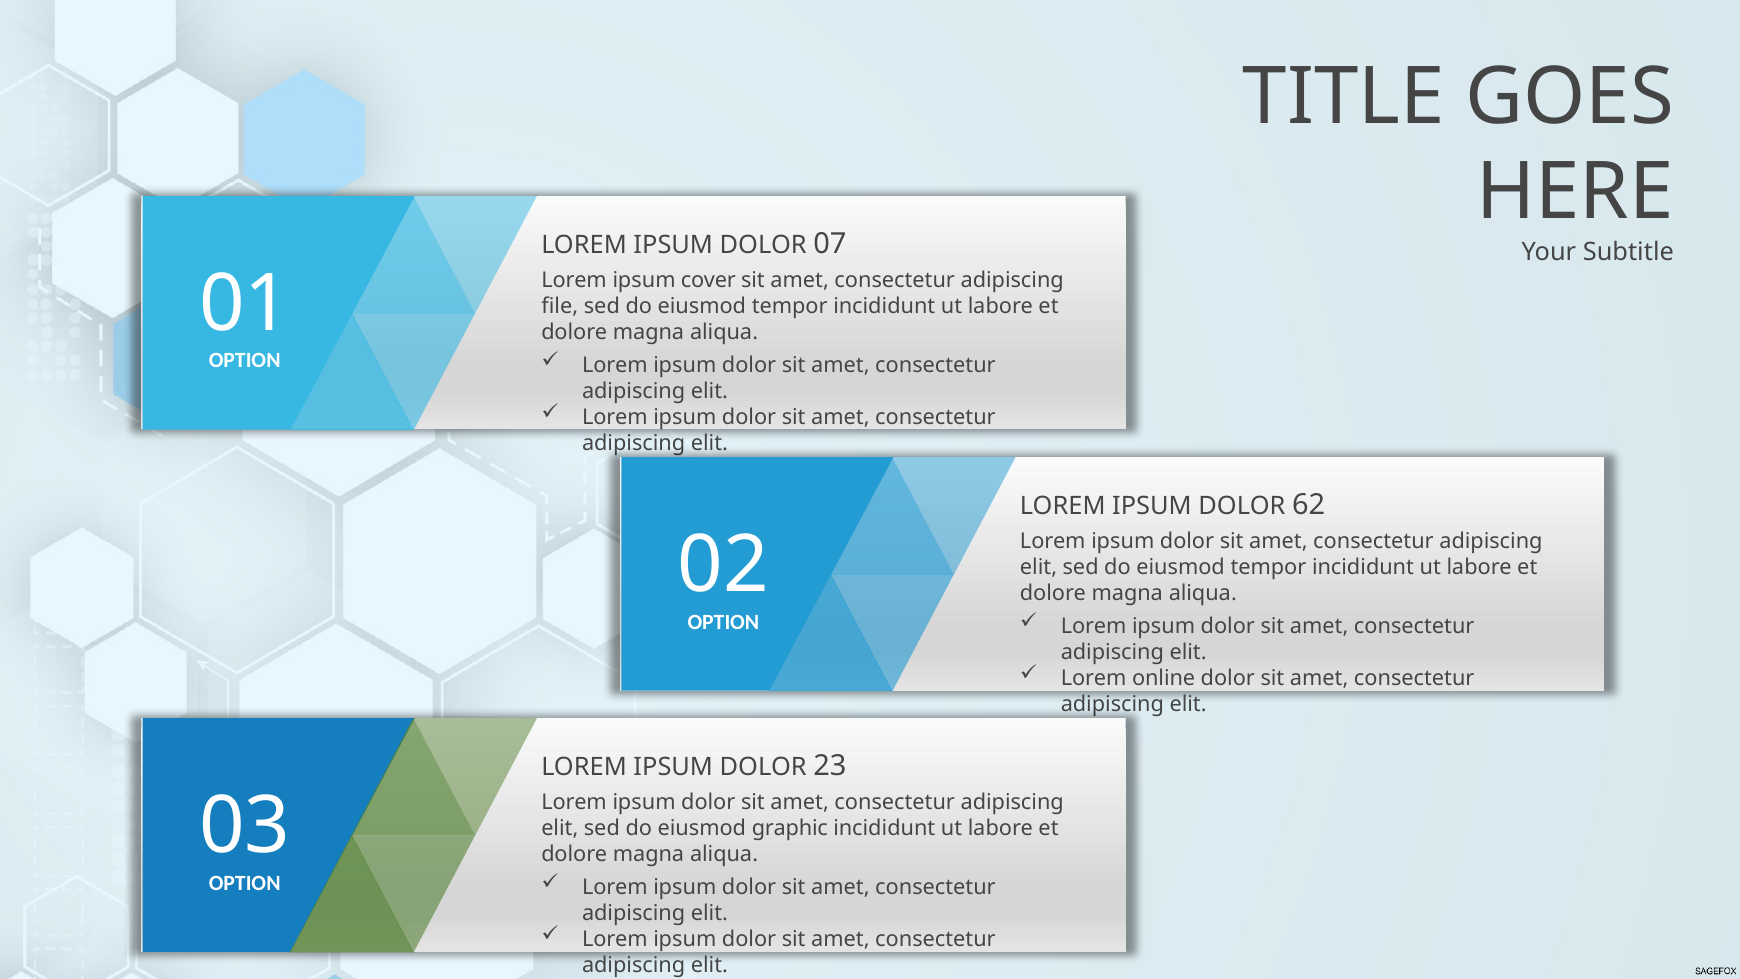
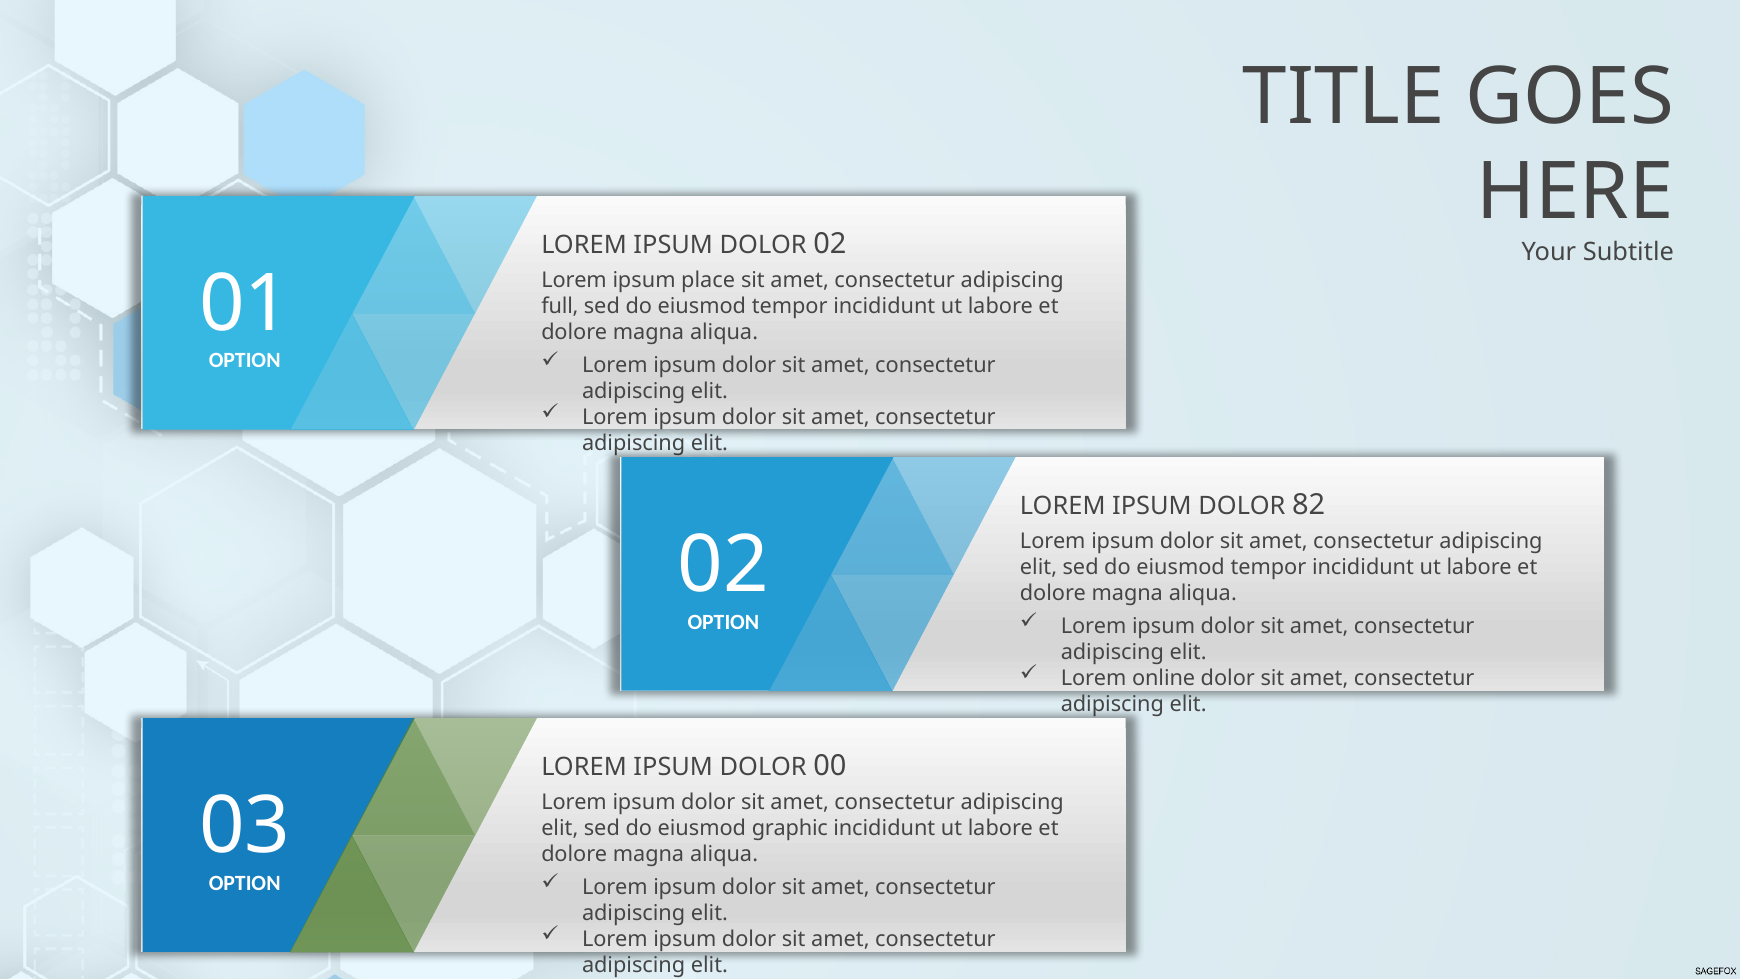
DOLOR 07: 07 -> 02
cover: cover -> place
file: file -> full
62: 62 -> 82
23: 23 -> 00
